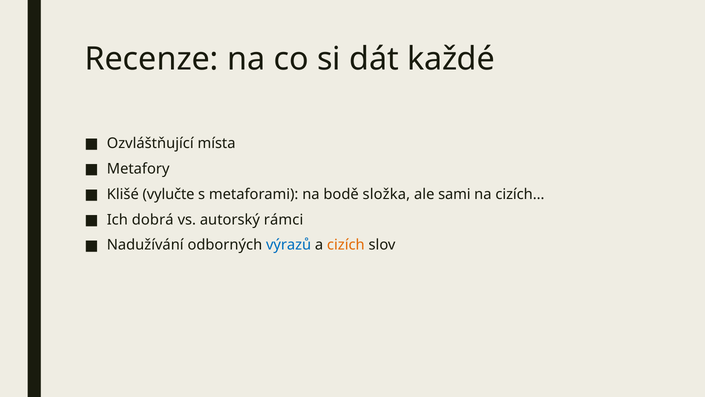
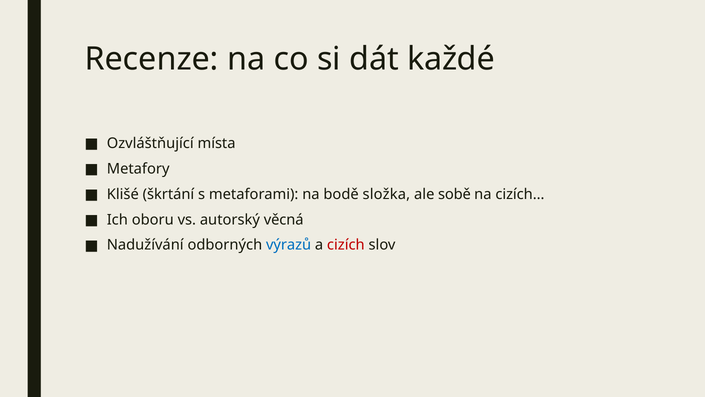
vylučte: vylučte -> škrtání
sami: sami -> sobě
dobrá: dobrá -> oboru
rámci: rámci -> věcná
cizích at (346, 245) colour: orange -> red
